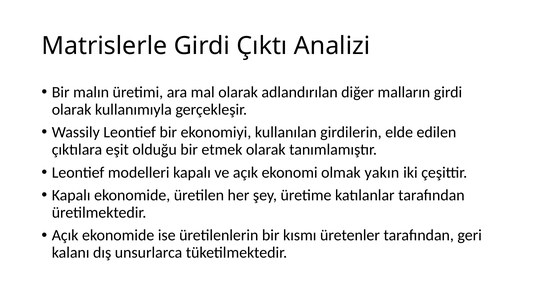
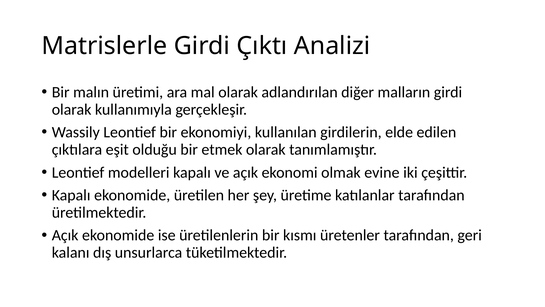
yakın: yakın -> evine
